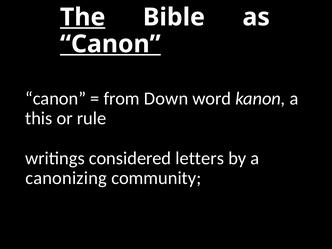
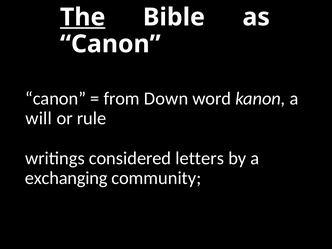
Canon at (110, 44) underline: present -> none
this: this -> will
canonizing: canonizing -> exchanging
